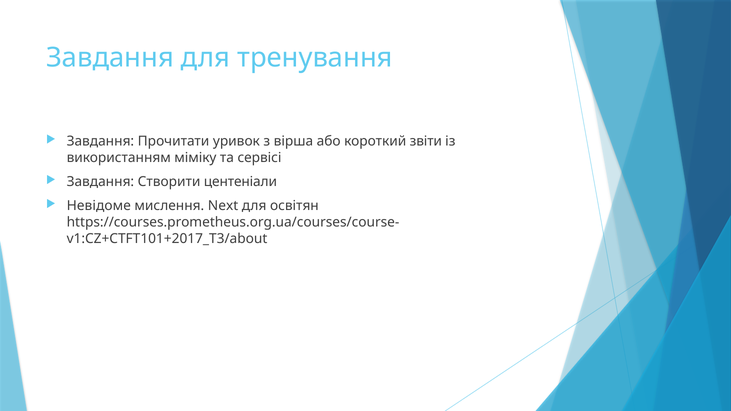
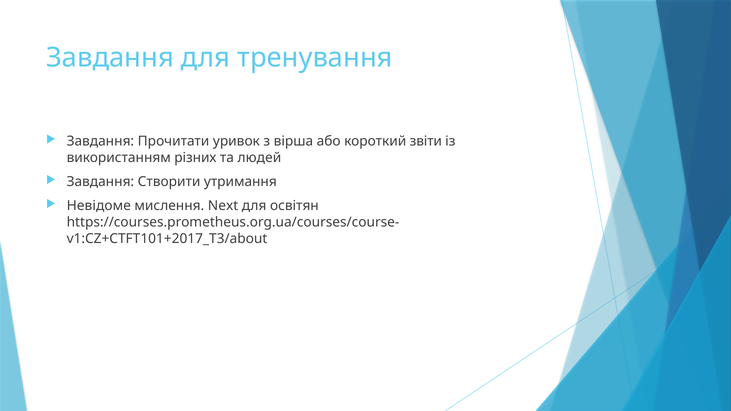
міміку: міміку -> різних
сервісі: сервісі -> людей
центеніали: центеніали -> утримання
